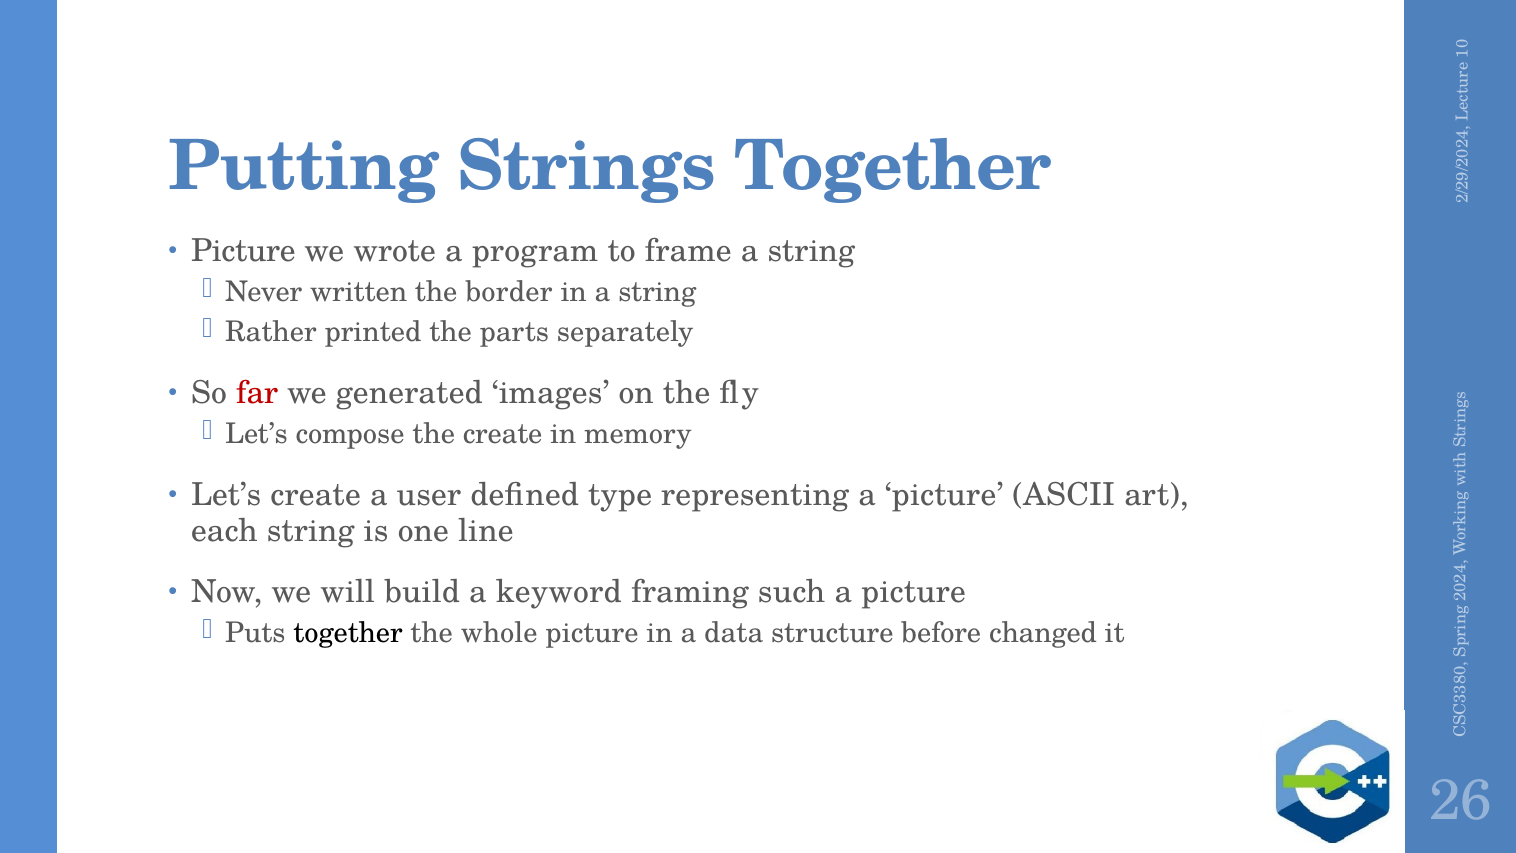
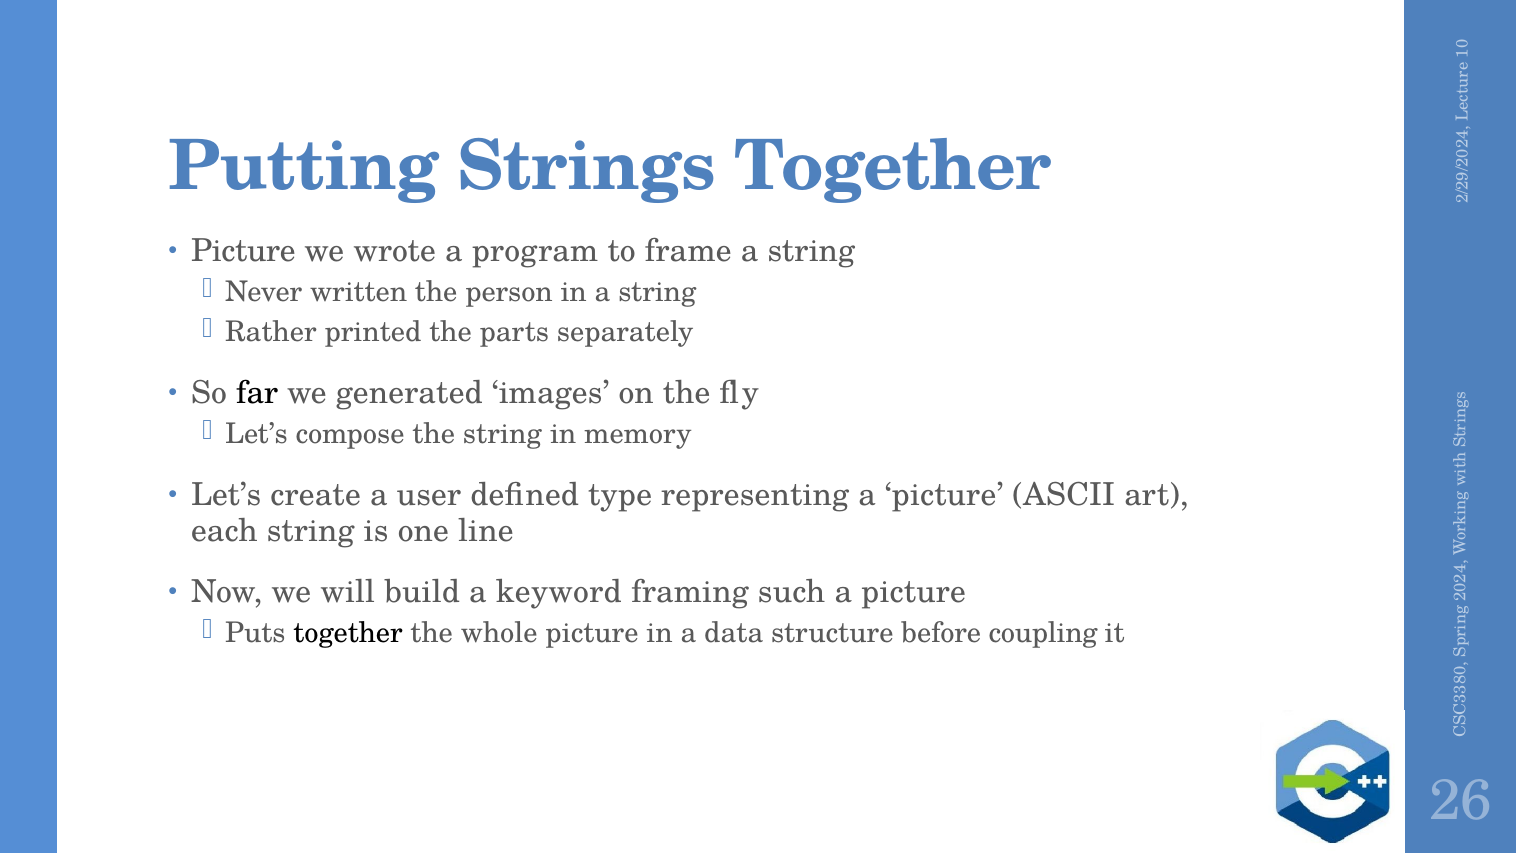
border: border -> person
far colour: red -> black
the create: create -> string
changed: changed -> coupling
